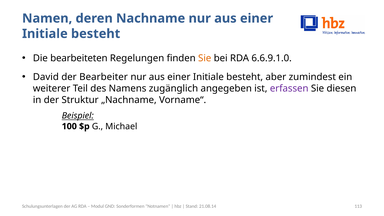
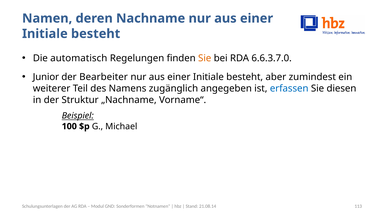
bearbeiteten: bearbeiteten -> automatisch
6.6.9.1.0: 6.6.9.1.0 -> 6.6.3.7.0
David: David -> Junior
erfassen colour: purple -> blue
